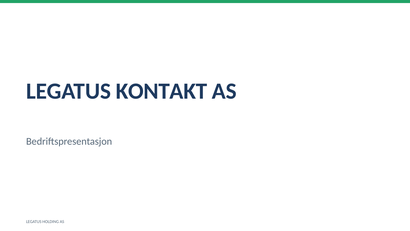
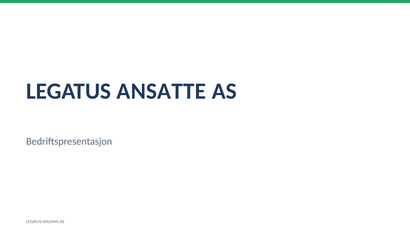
KONTAKT: KONTAKT -> ANSATTE
